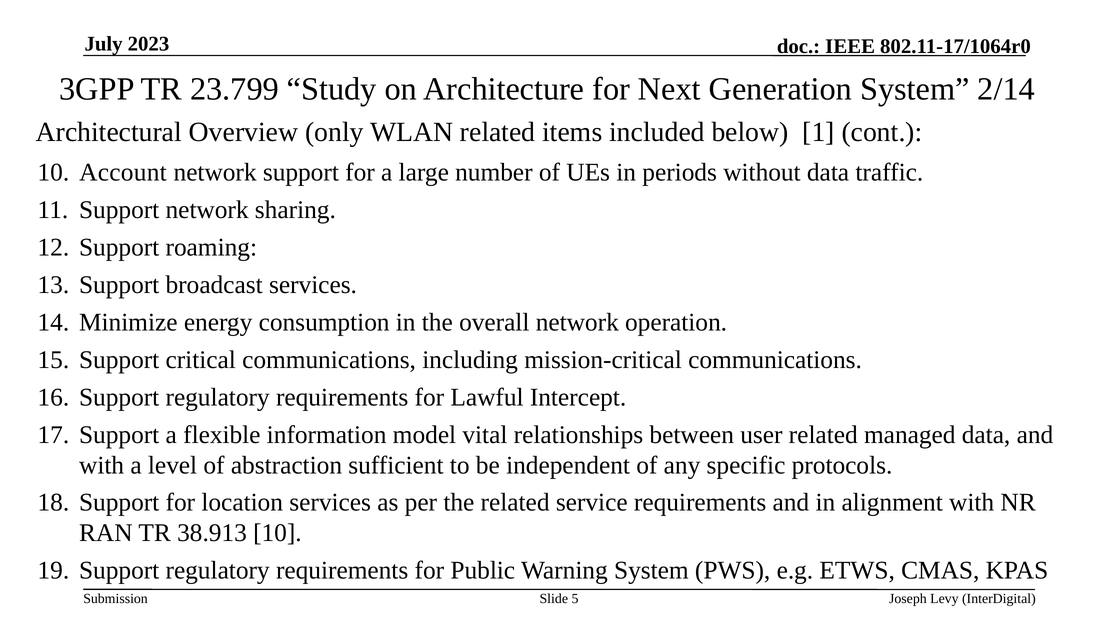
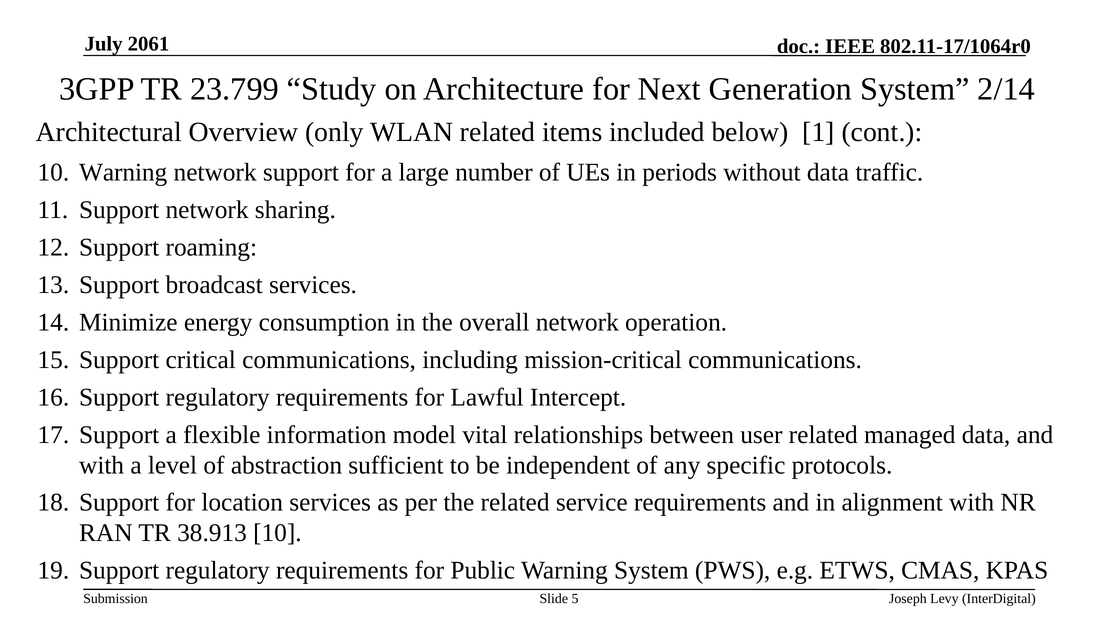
2023: 2023 -> 2061
10 Account: Account -> Warning
